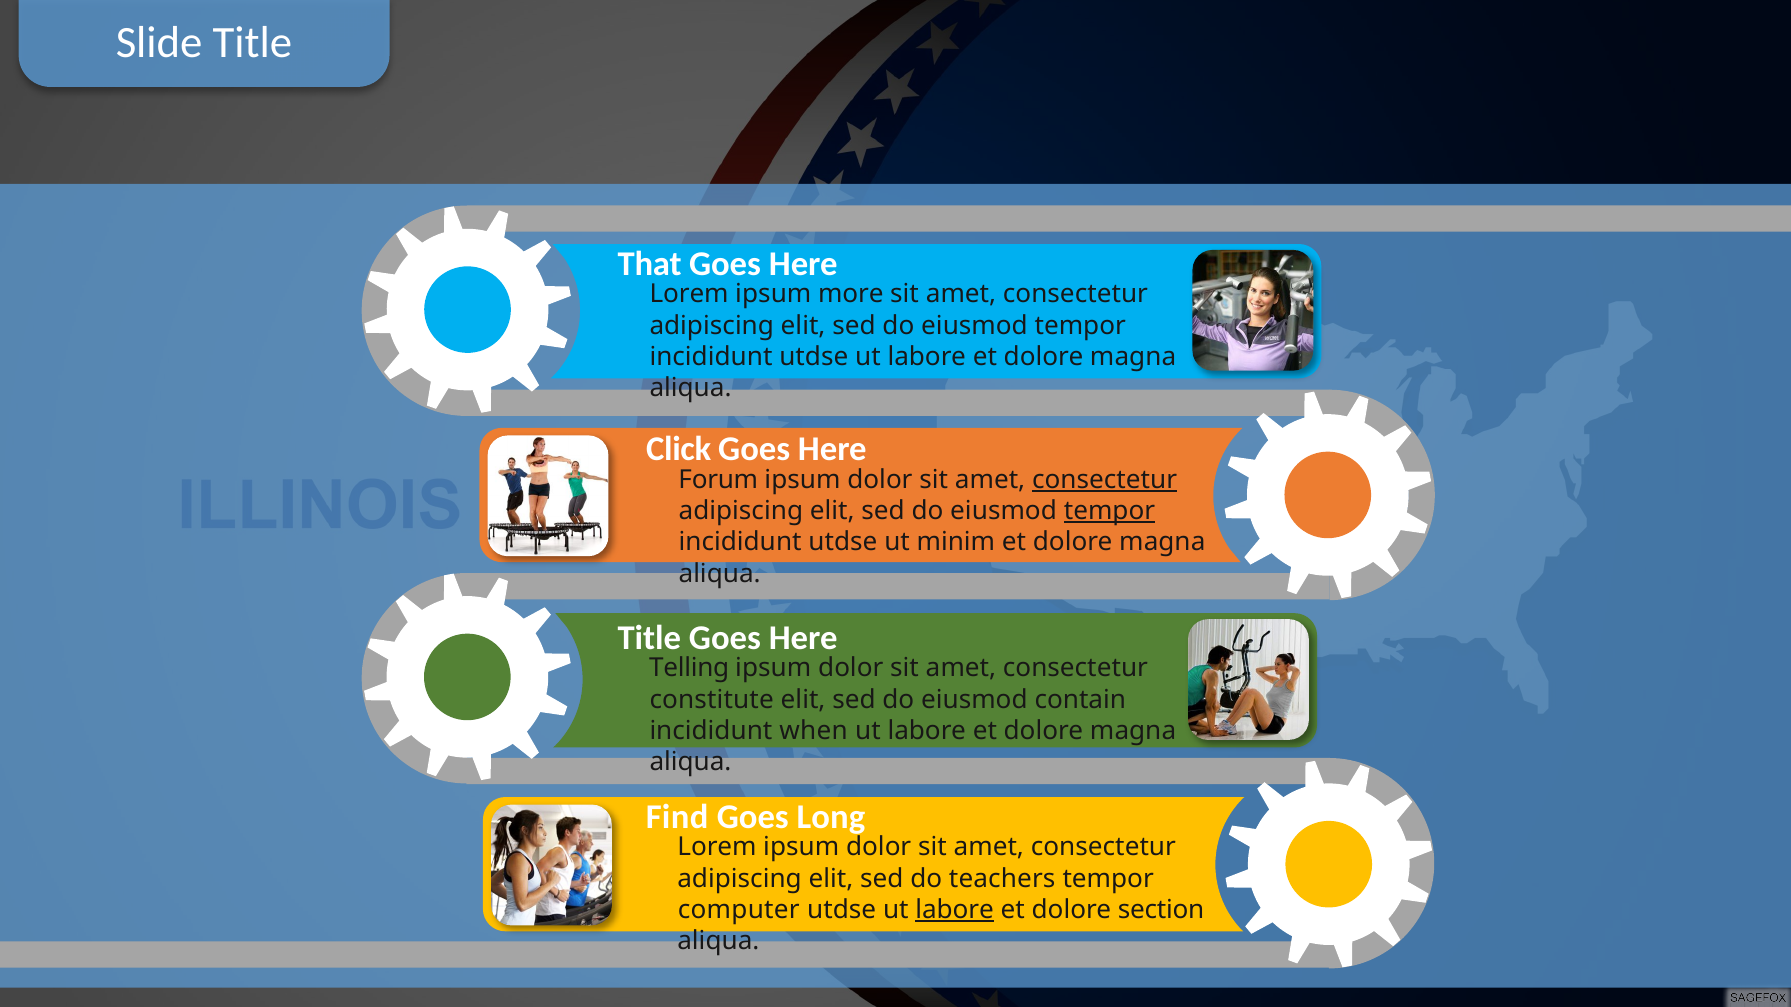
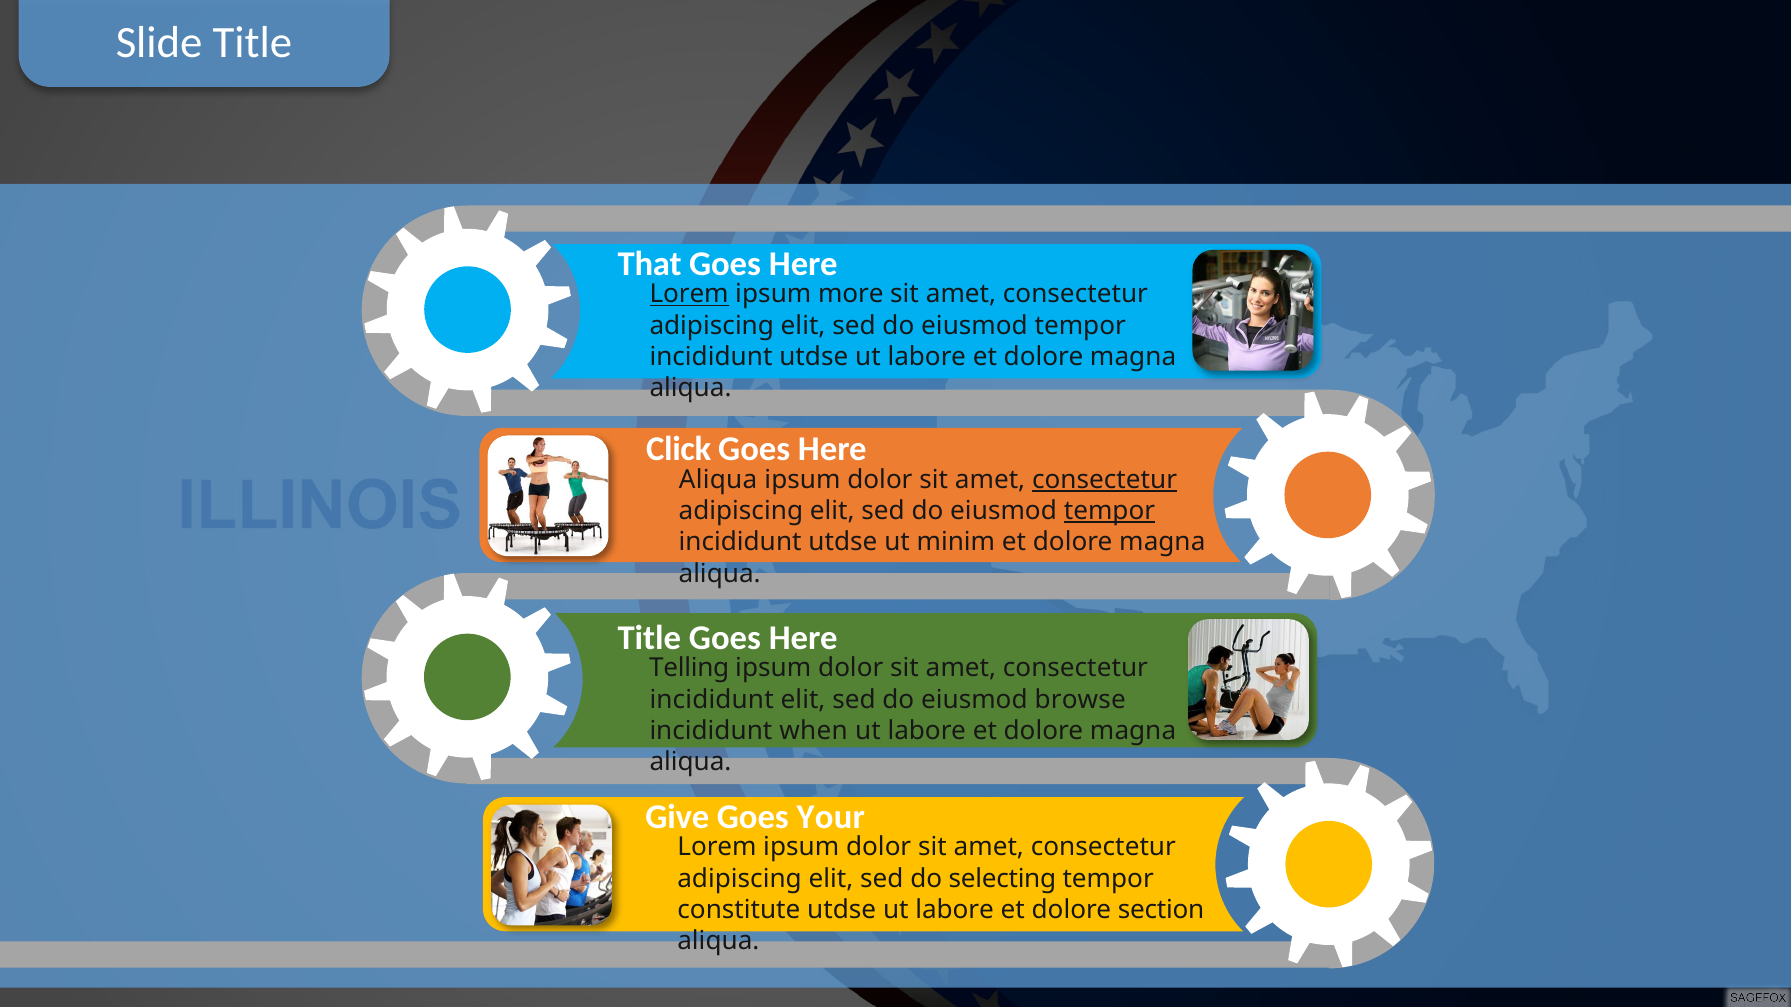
Lorem at (689, 294) underline: none -> present
Forum at (718, 480): Forum -> Aliqua
constitute at (712, 700): constitute -> incididunt
contain: contain -> browse
Find: Find -> Give
Long: Long -> Your
teachers: teachers -> selecting
computer: computer -> constitute
labore at (955, 910) underline: present -> none
